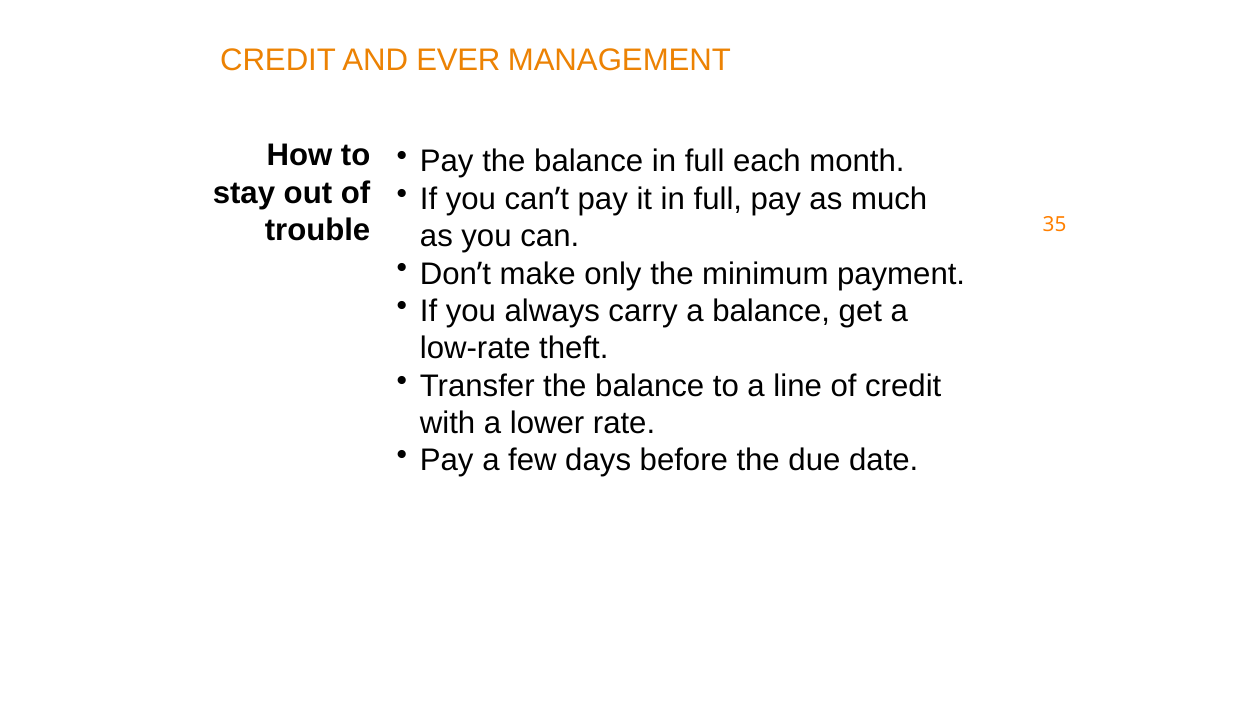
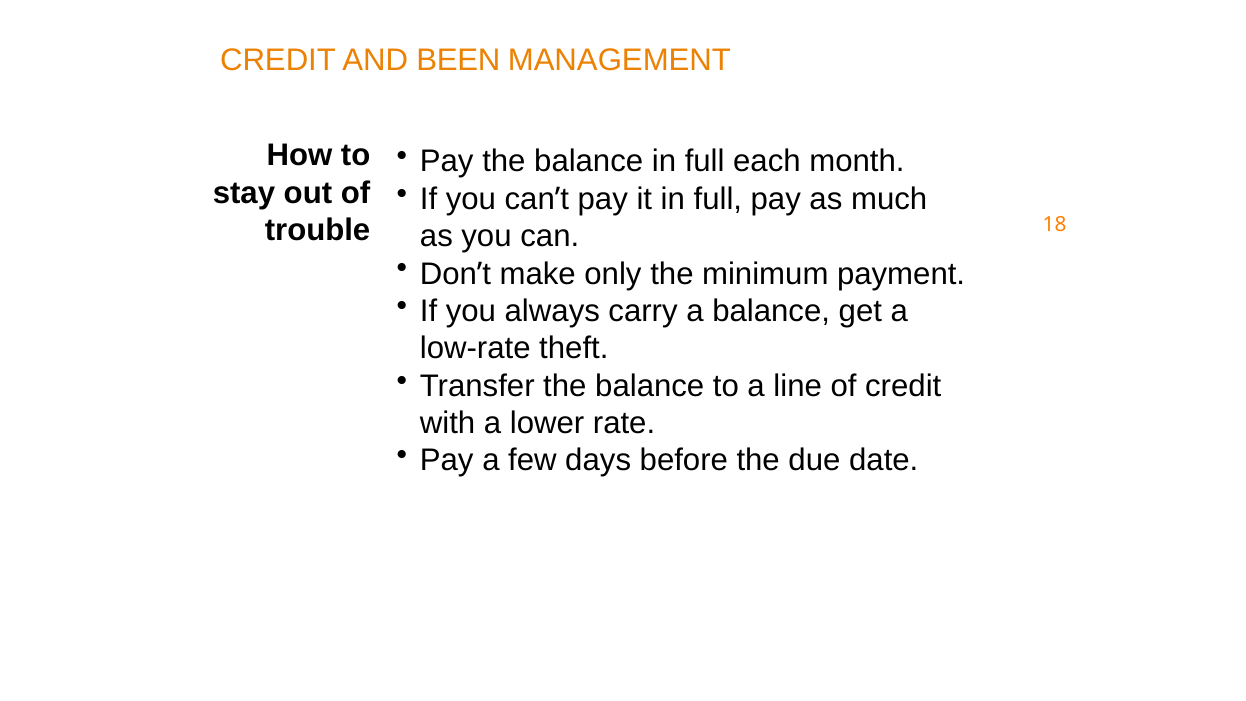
EVER: EVER -> BEEN
35: 35 -> 18
